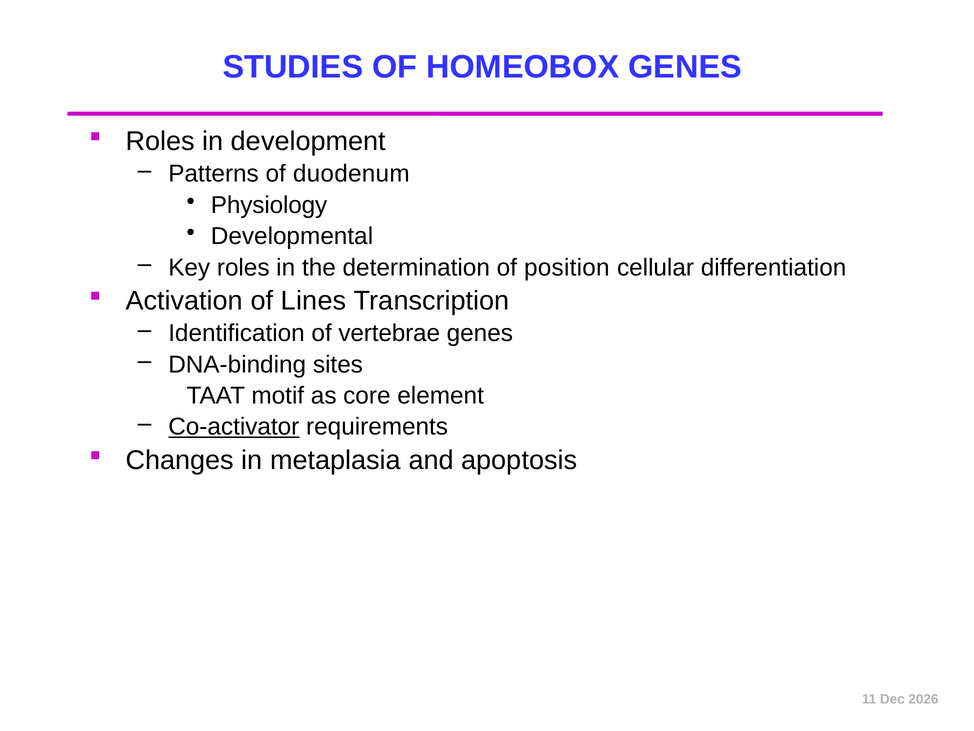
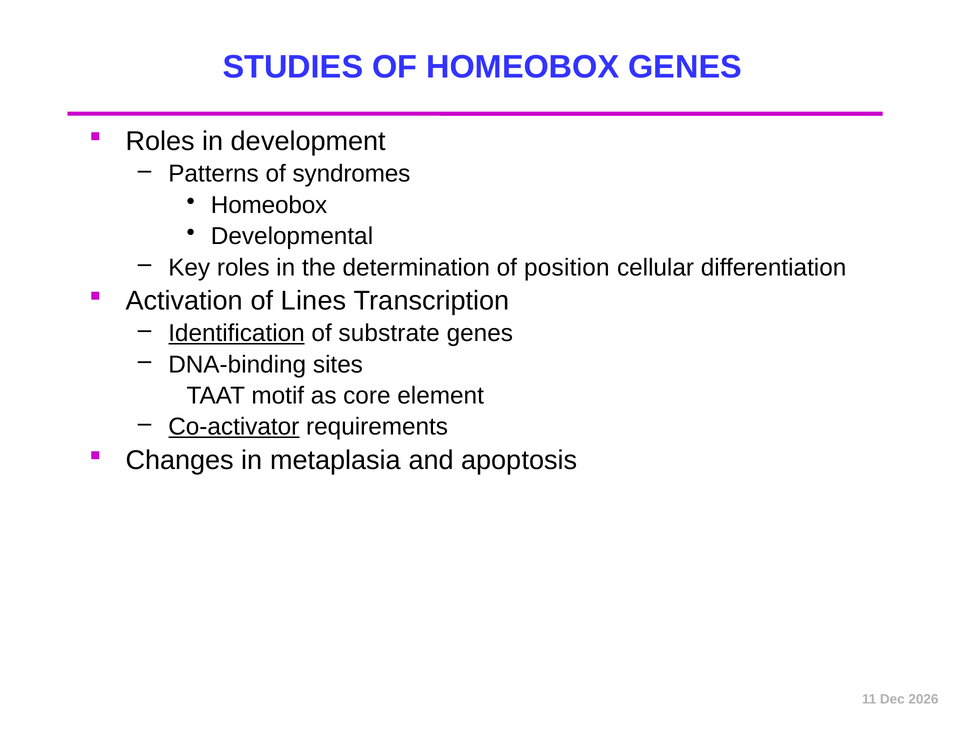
duodenum: duodenum -> syndromes
Physiology at (269, 205): Physiology -> Homeobox
Identification underline: none -> present
vertebrae: vertebrae -> substrate
